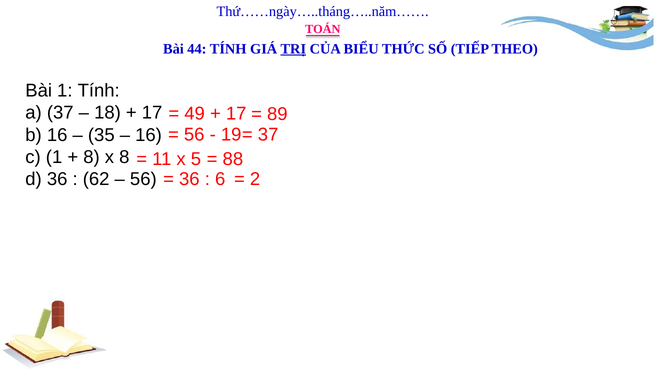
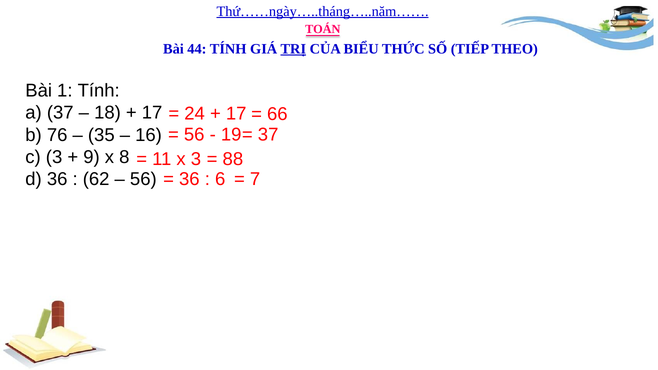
Thứ……ngày…..tháng…..năm…… underline: none -> present
49: 49 -> 24
89: 89 -> 66
b 16: 16 -> 76
c 1: 1 -> 3
8 at (92, 157): 8 -> 9
x 5: 5 -> 3
2: 2 -> 7
